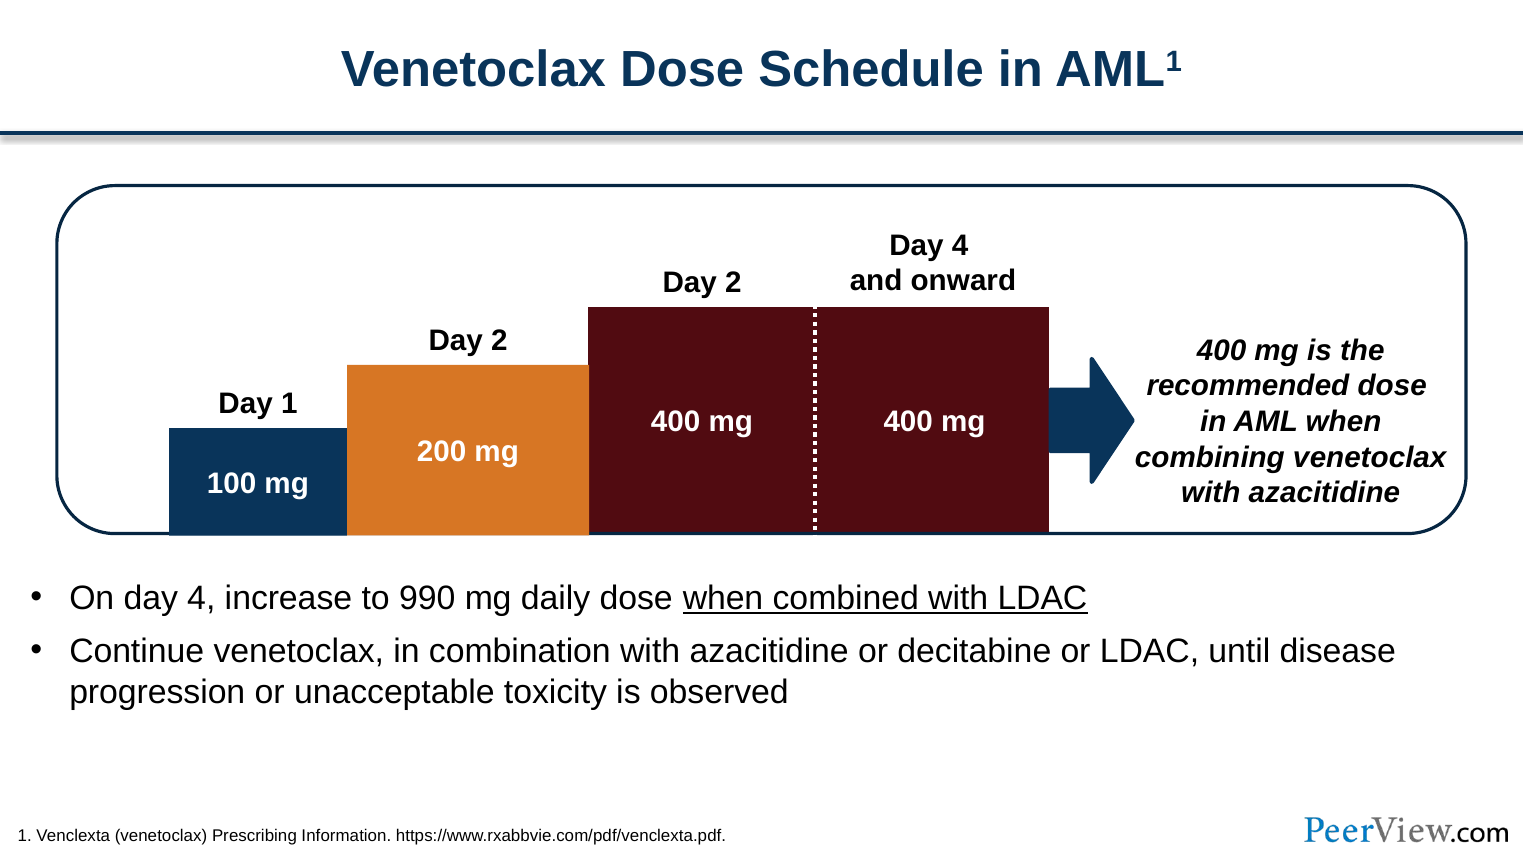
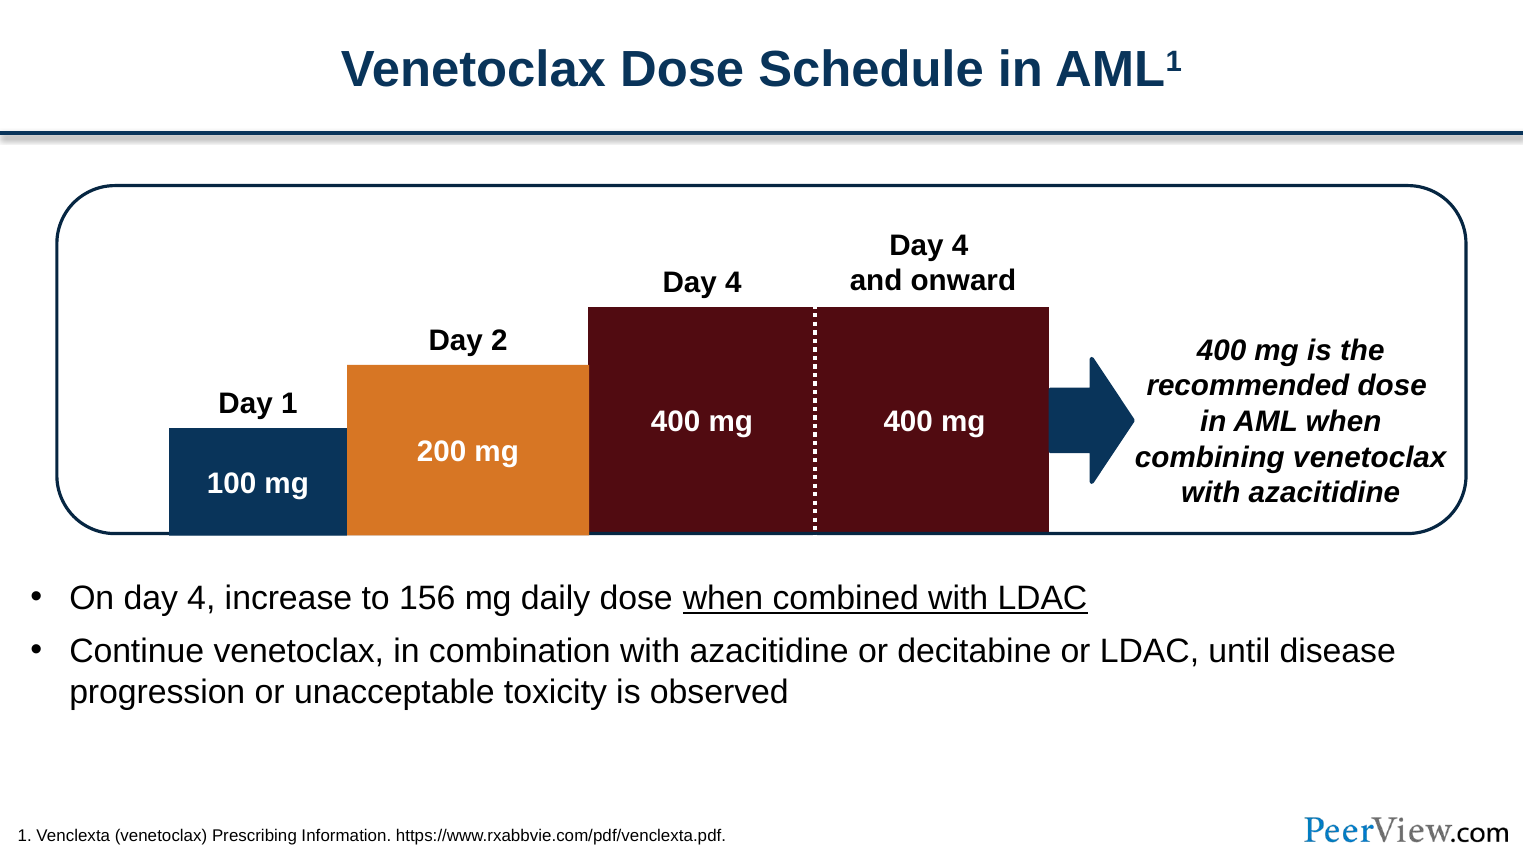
2 at (733, 282): 2 -> 4
990: 990 -> 156
